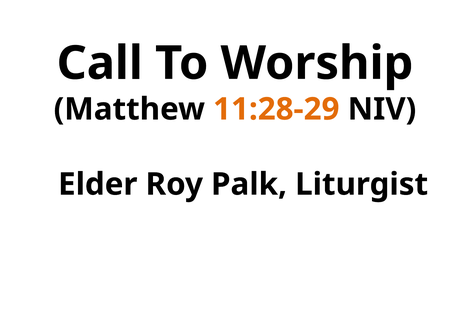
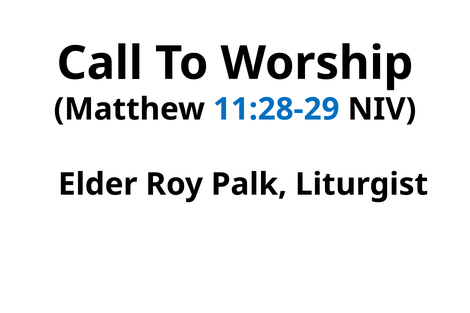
11:28-29 colour: orange -> blue
